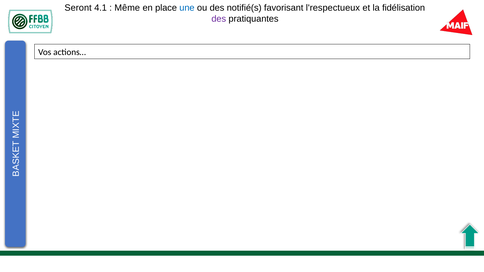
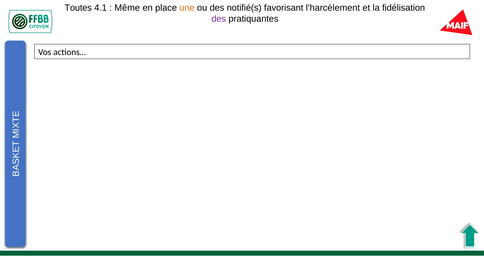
Seront: Seront -> Toutes
une colour: blue -> orange
l'respectueux: l'respectueux -> l'harcèlement
